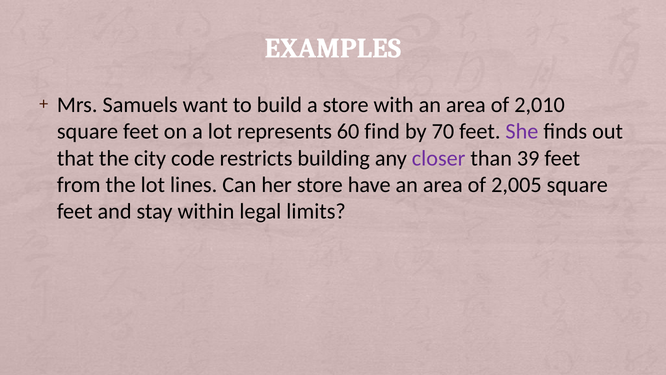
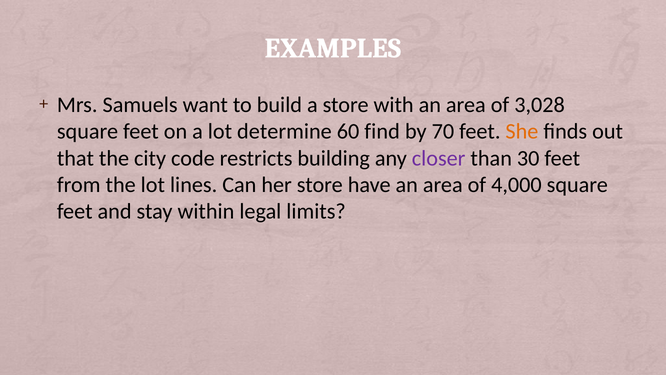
2,010: 2,010 -> 3,028
represents: represents -> determine
She colour: purple -> orange
39: 39 -> 30
2,005: 2,005 -> 4,000
